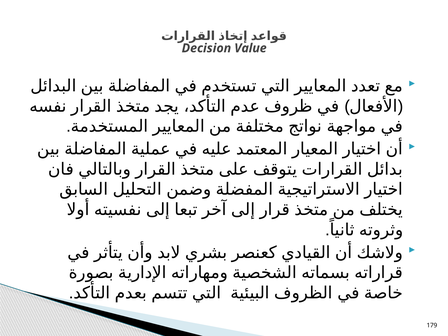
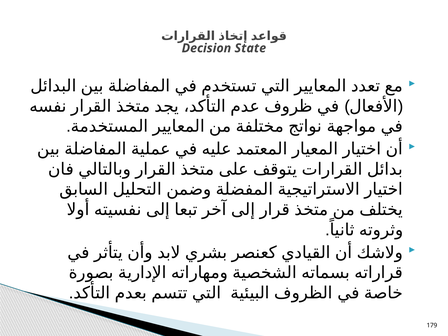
Value: Value -> State
